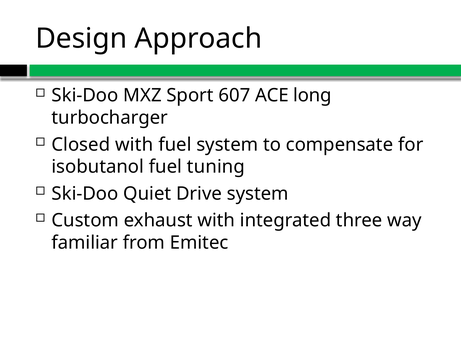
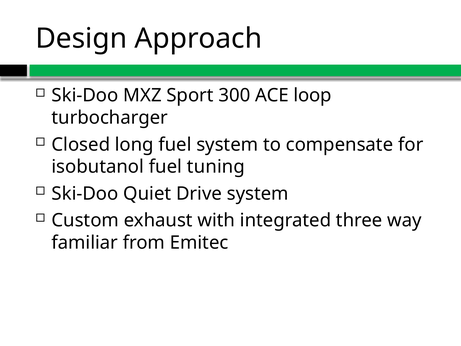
607: 607 -> 300
long: long -> loop
Closed with: with -> long
